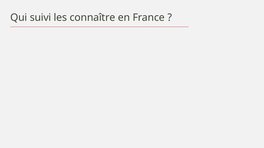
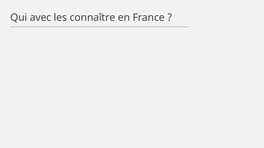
suivi: suivi -> avec
